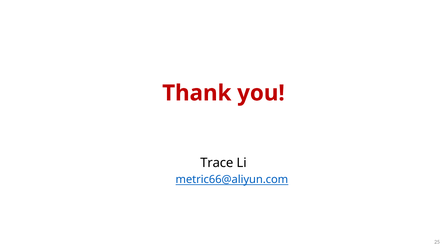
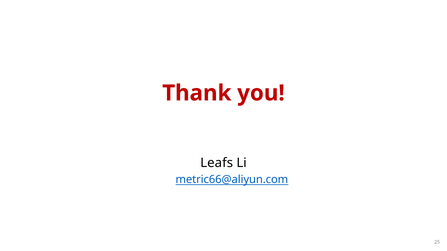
Trace: Trace -> Leafs
